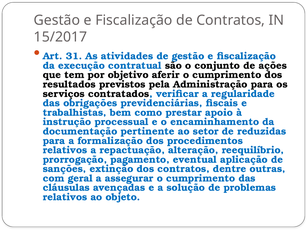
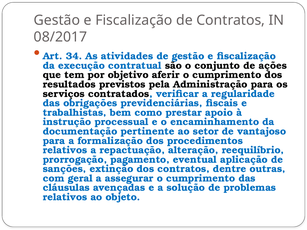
15/2017: 15/2017 -> 08/2017
31: 31 -> 34
reduzidas: reduzidas -> vantajoso
